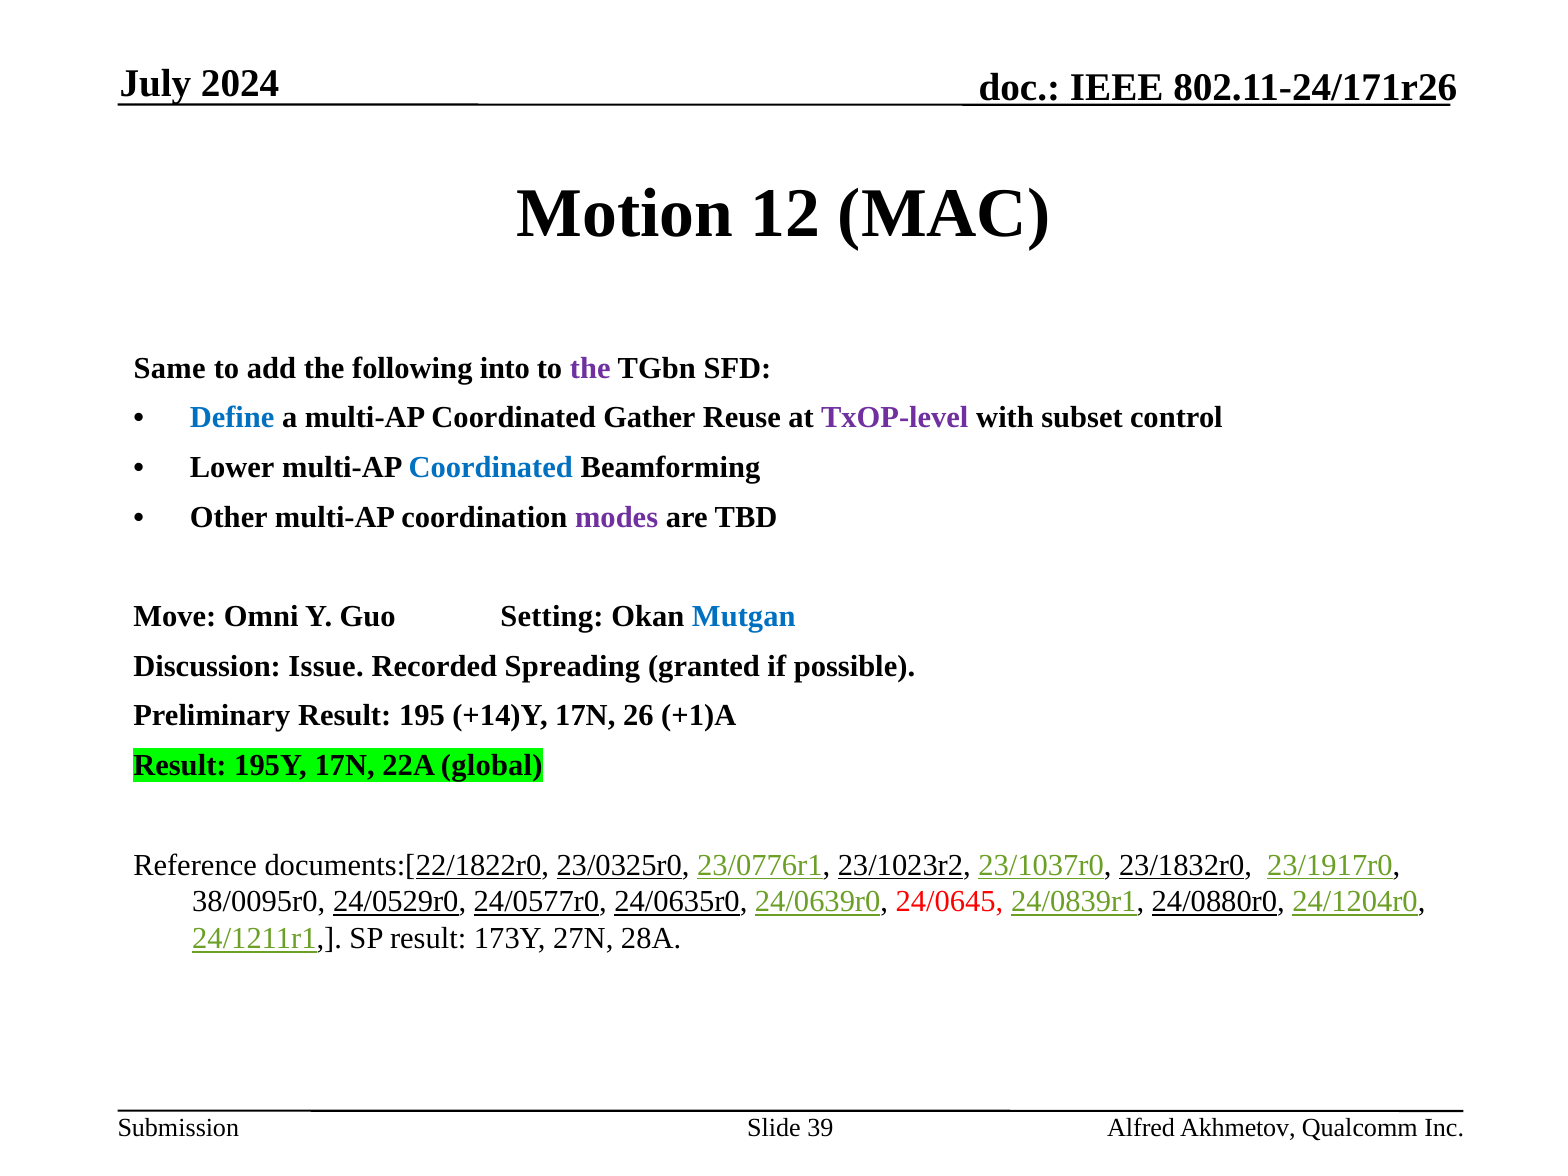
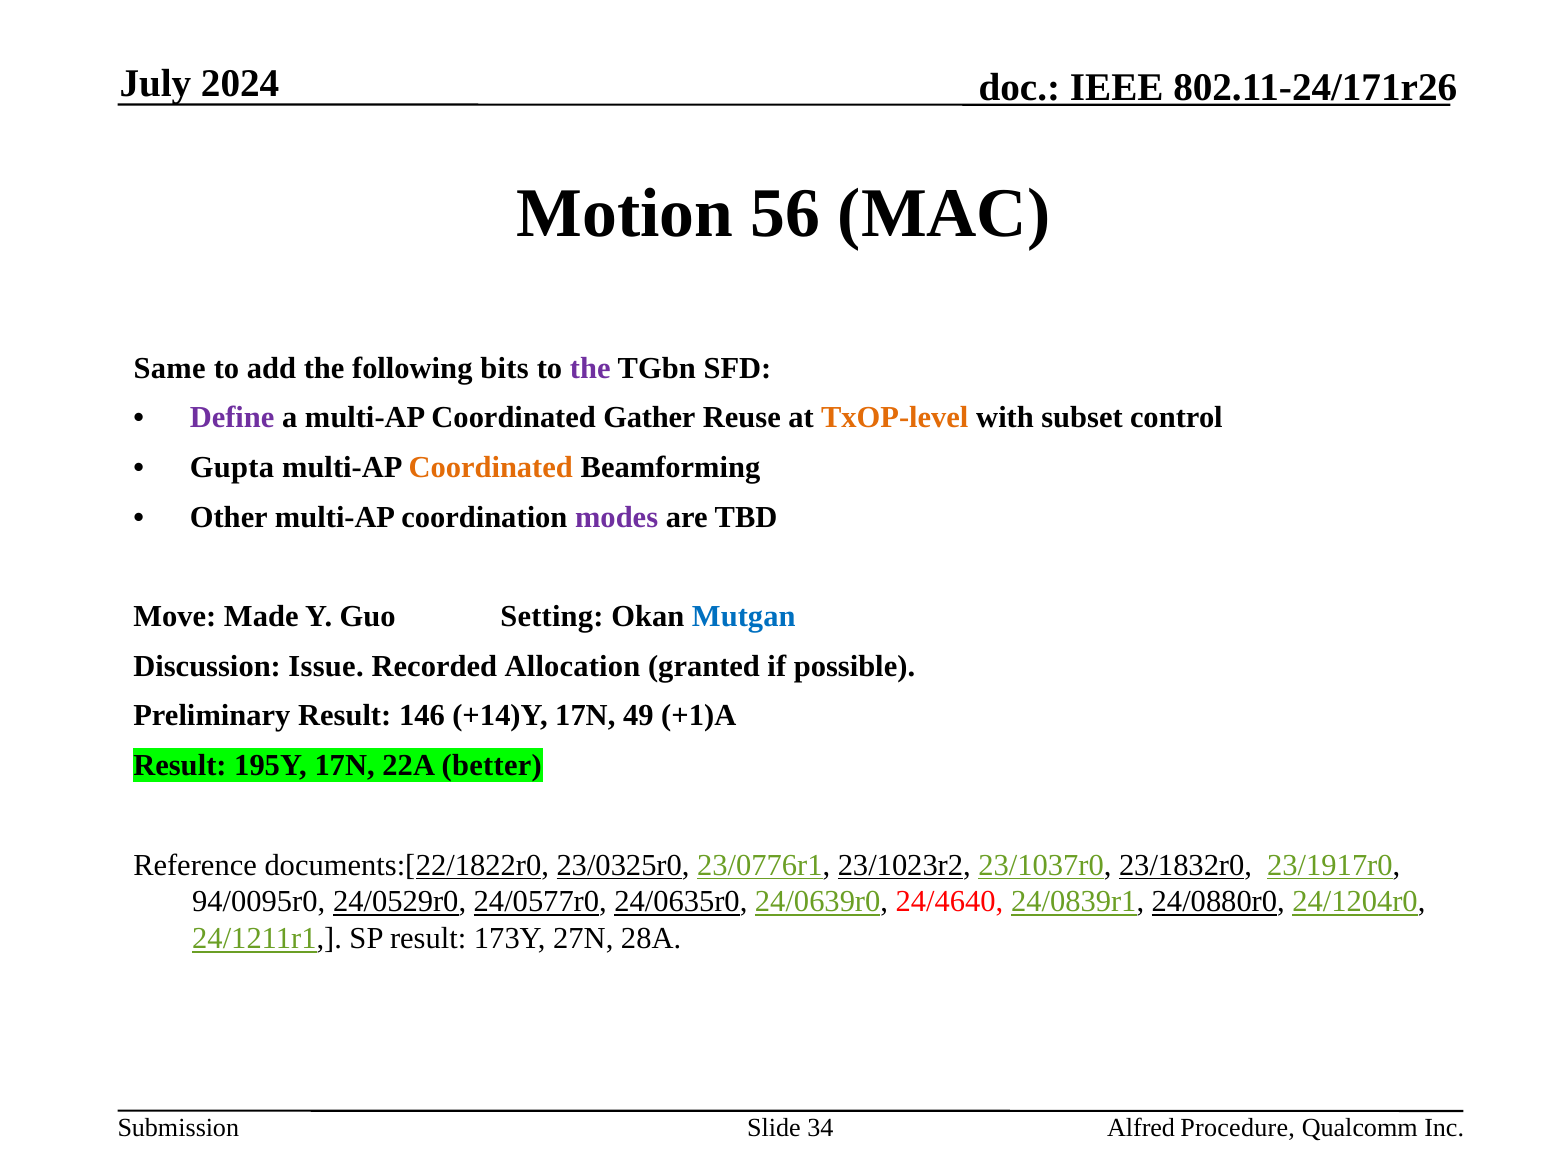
12: 12 -> 56
into: into -> bits
Define colour: blue -> purple
TxOP-level colour: purple -> orange
Lower: Lower -> Gupta
Coordinated at (491, 467) colour: blue -> orange
Omni: Omni -> Made
Spreading: Spreading -> Allocation
195: 195 -> 146
26: 26 -> 49
global: global -> better
38/0095r0: 38/0095r0 -> 94/0095r0
24/0645: 24/0645 -> 24/4640
39: 39 -> 34
Akhmetov: Akhmetov -> Procedure
